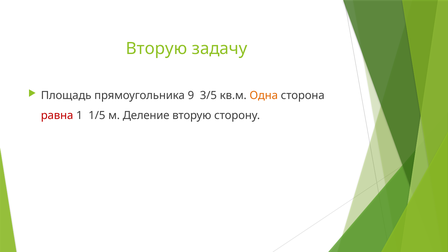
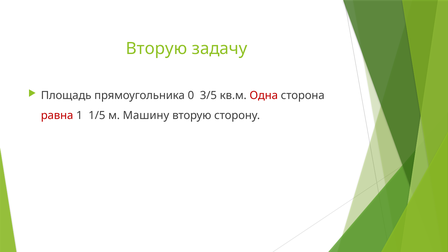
9: 9 -> 0
Одна colour: orange -> red
Деление: Деление -> Машину
